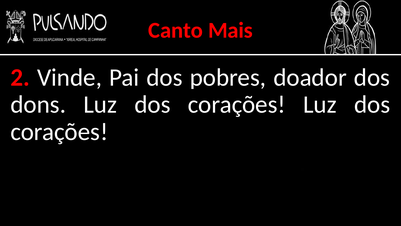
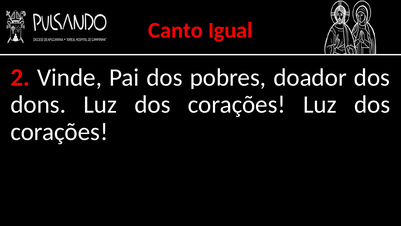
Mais: Mais -> Igual
